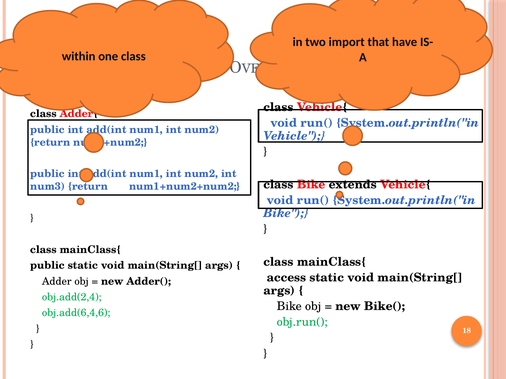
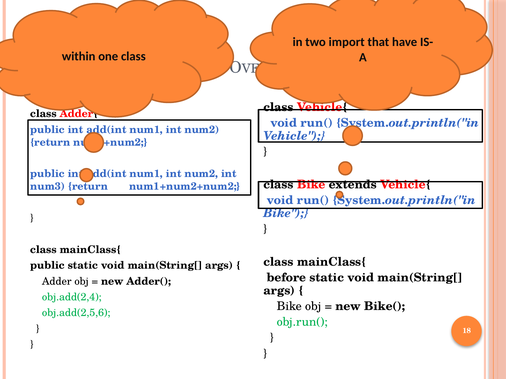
access: access -> before
obj.add(6,4,6: obj.add(6,4,6 -> obj.add(2,5,6
